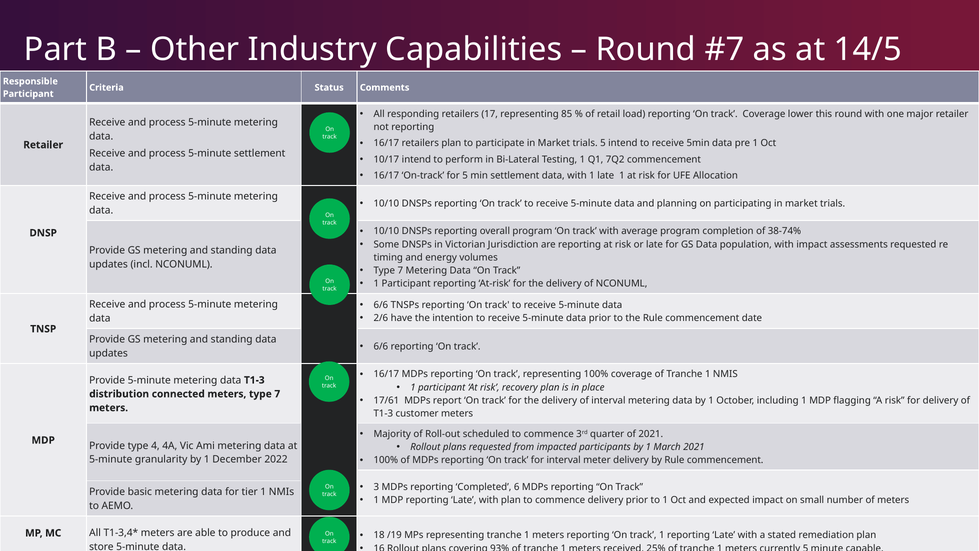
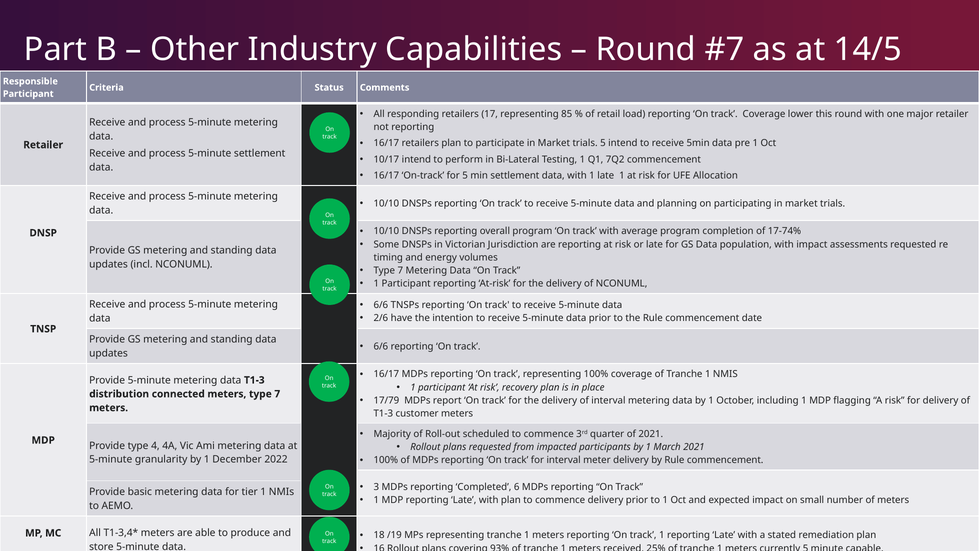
38-74%: 38-74% -> 17-74%
17/61: 17/61 -> 17/79
